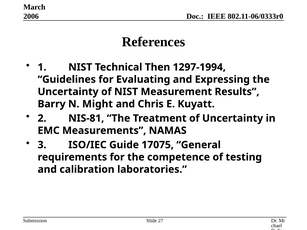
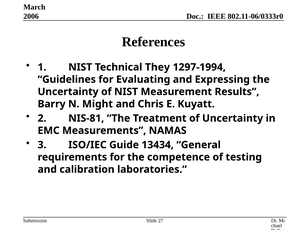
Then: Then -> They
17075: 17075 -> 13434
